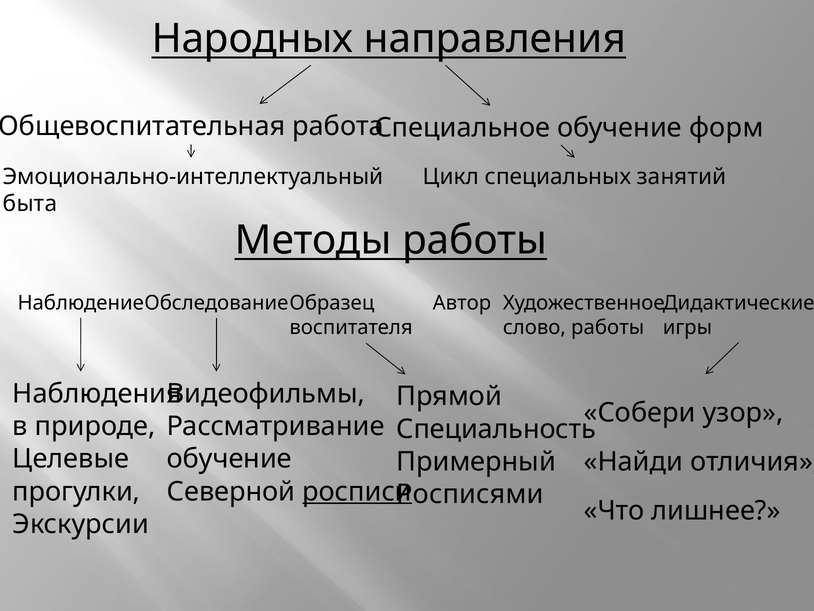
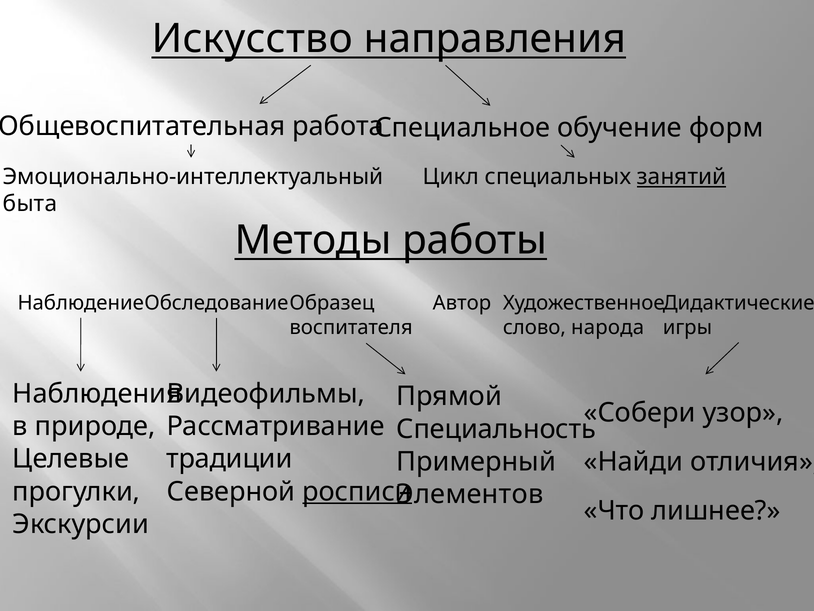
Народных: Народных -> Искусство
занятий underline: none -> present
слово работы: работы -> народа
обучение at (229, 459): обучение -> традиции
Росписями: Росписями -> Элементов
